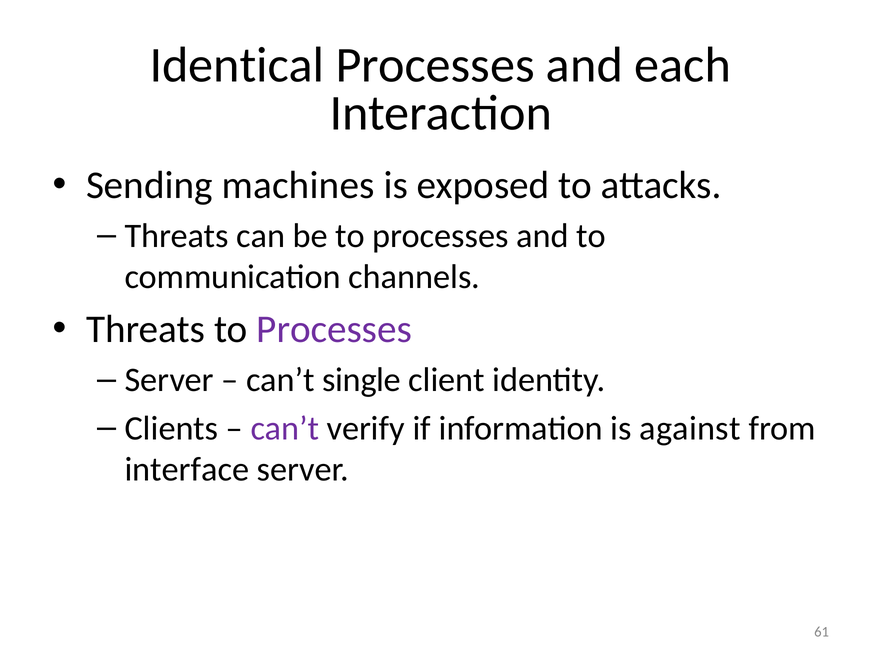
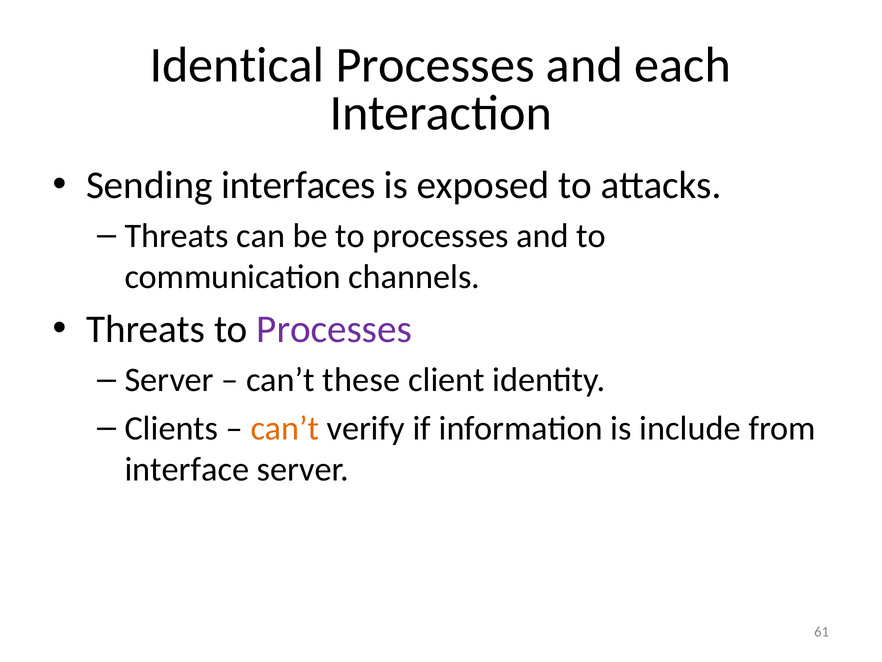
machines: machines -> interfaces
single: single -> these
can’t at (285, 428) colour: purple -> orange
against: against -> include
